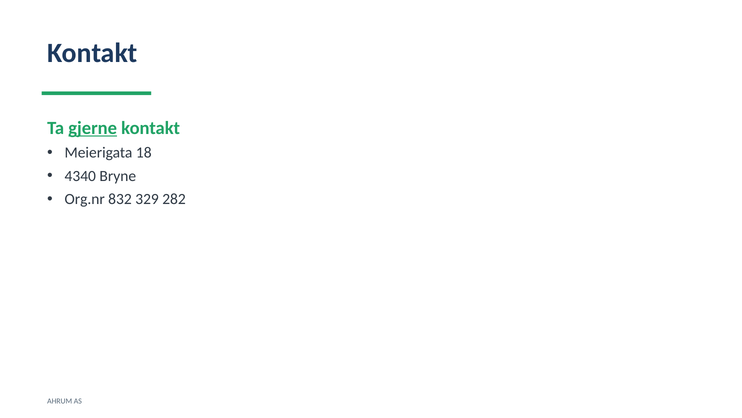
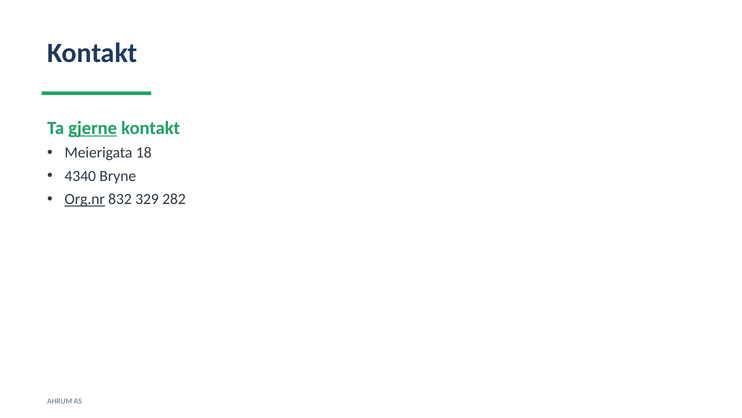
Org.nr underline: none -> present
